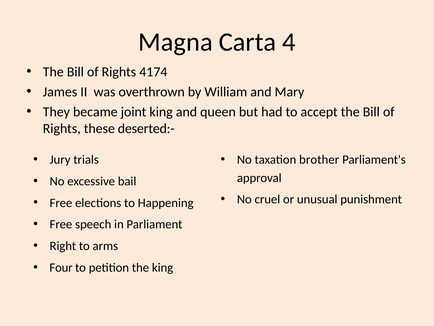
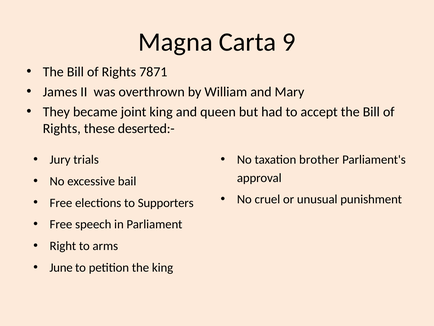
4: 4 -> 9
4174: 4174 -> 7871
Happening: Happening -> Supporters
Four: Four -> June
